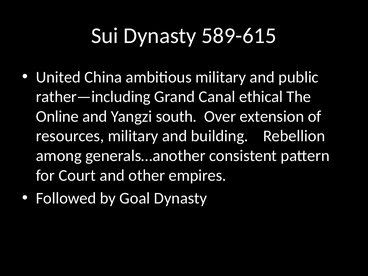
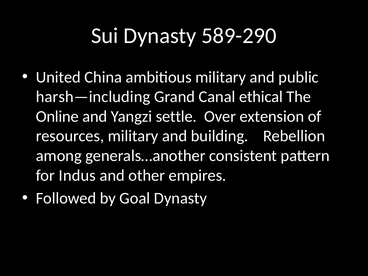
589-615: 589-615 -> 589-290
rather—including: rather—including -> harsh—including
south: south -> settle
Court: Court -> Indus
